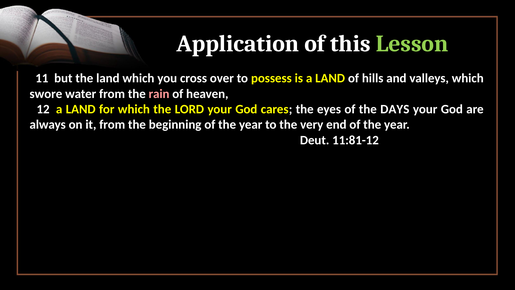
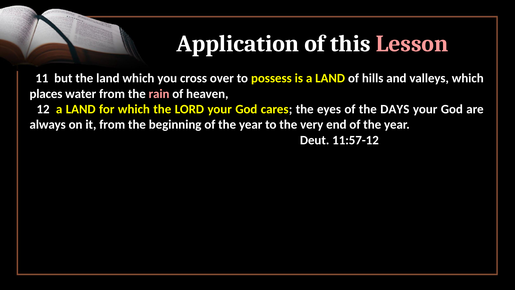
Lesson colour: light green -> pink
swore: swore -> places
11:81-12: 11:81-12 -> 11:57-12
